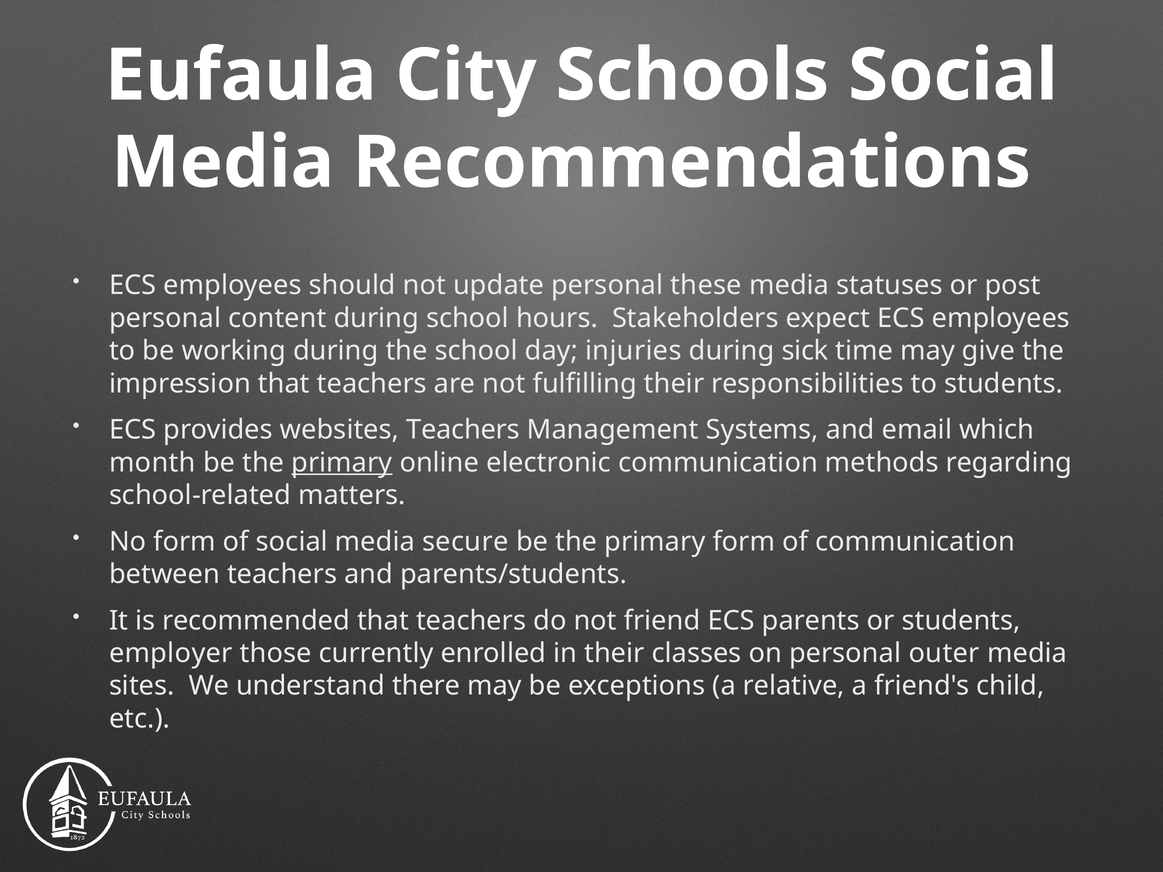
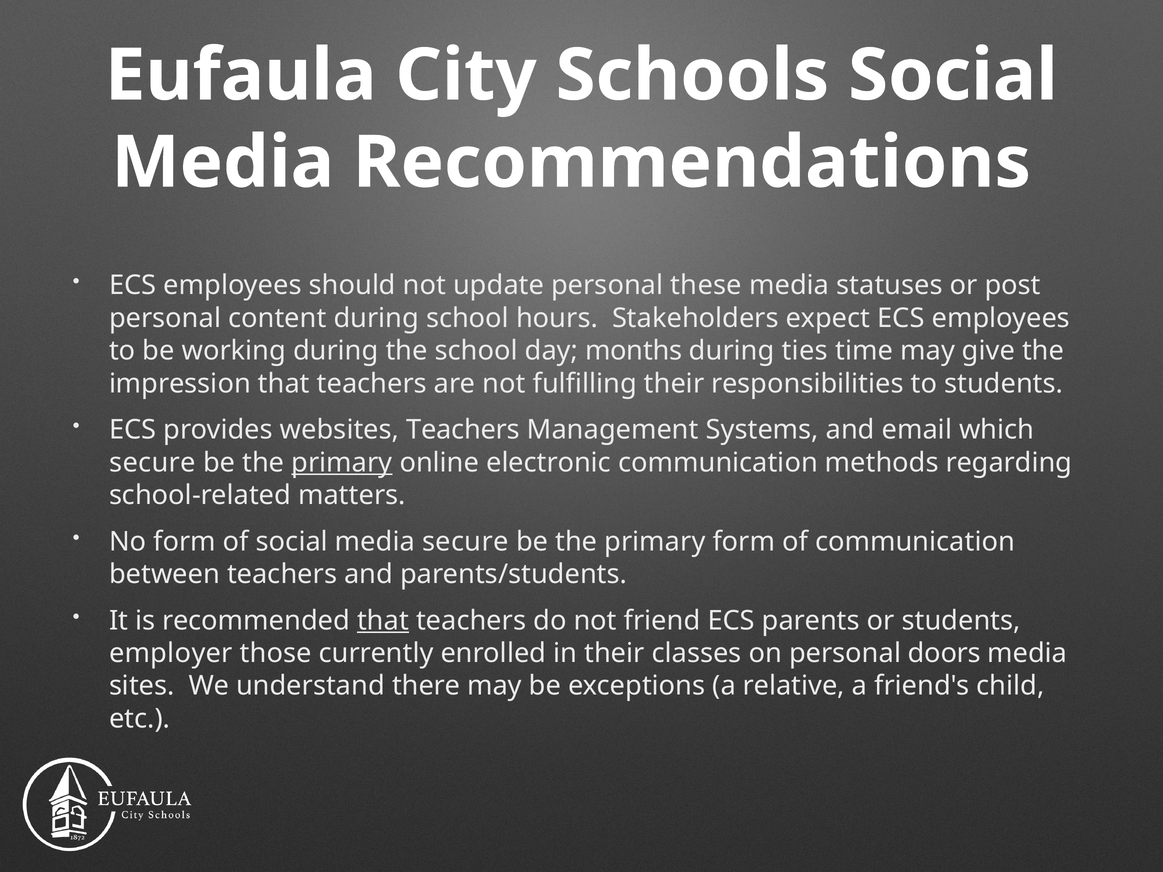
injuries: injuries -> months
sick: sick -> ties
month at (152, 463): month -> secure
that at (383, 621) underline: none -> present
outer: outer -> doors
